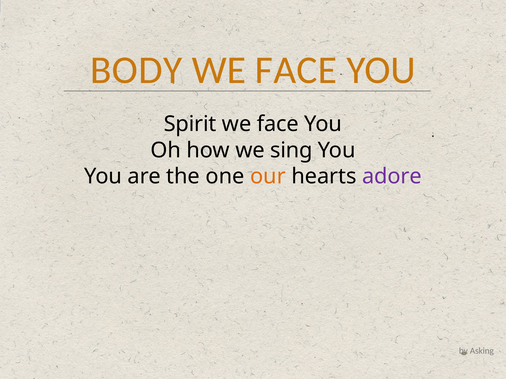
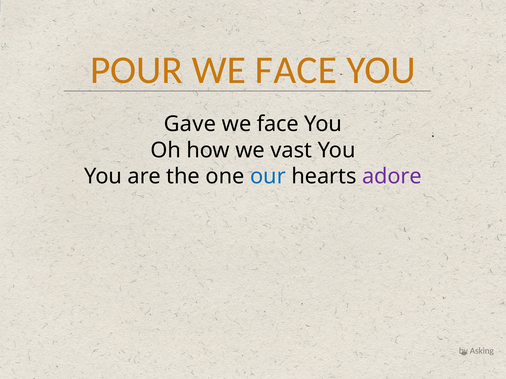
BODY: BODY -> POUR
Spirit: Spirit -> Gave
sing: sing -> vast
our colour: orange -> blue
